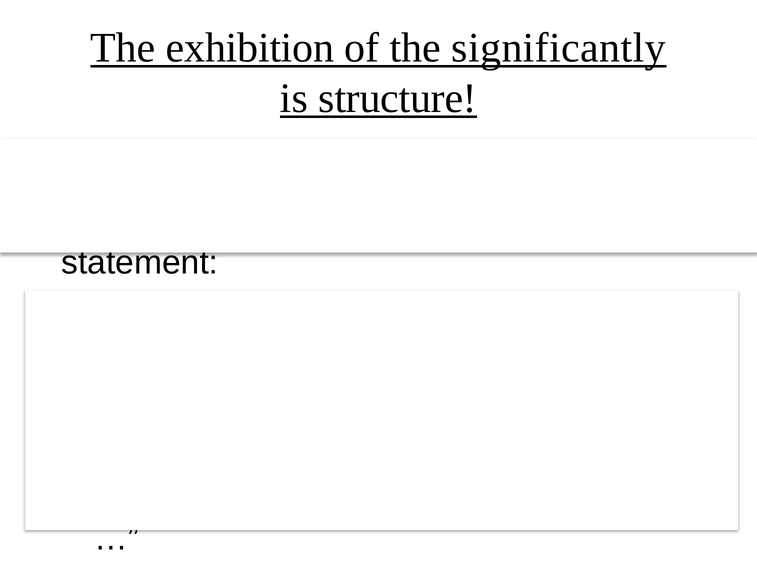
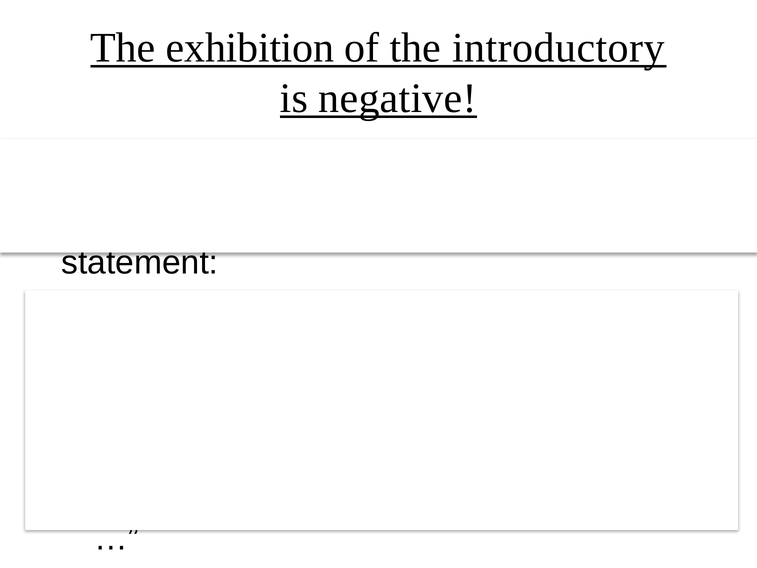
significantly: significantly -> introductory
structure: structure -> negative
